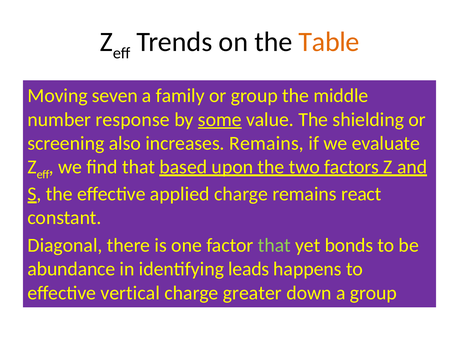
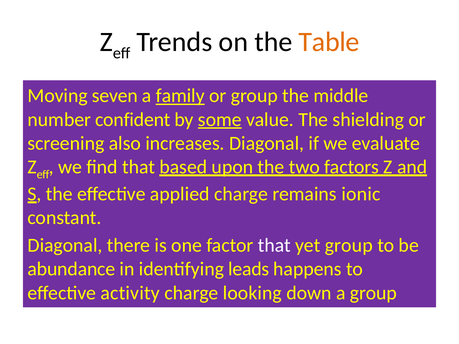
family underline: none -> present
response: response -> confident
increases Remains: Remains -> Diagonal
react: react -> ionic
that at (274, 246) colour: light green -> white
yet bonds: bonds -> group
vertical: vertical -> activity
greater: greater -> looking
